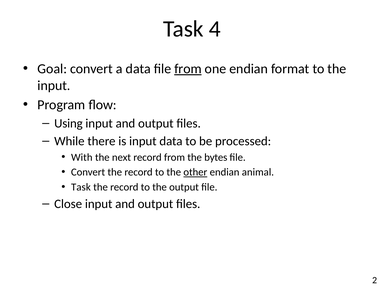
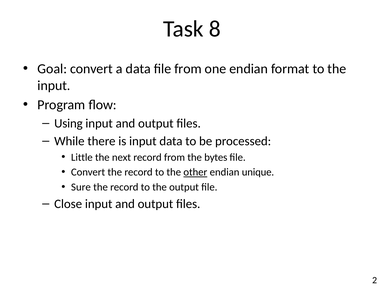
4: 4 -> 8
from at (188, 69) underline: present -> none
With: With -> Little
animal: animal -> unique
Task at (81, 187): Task -> Sure
